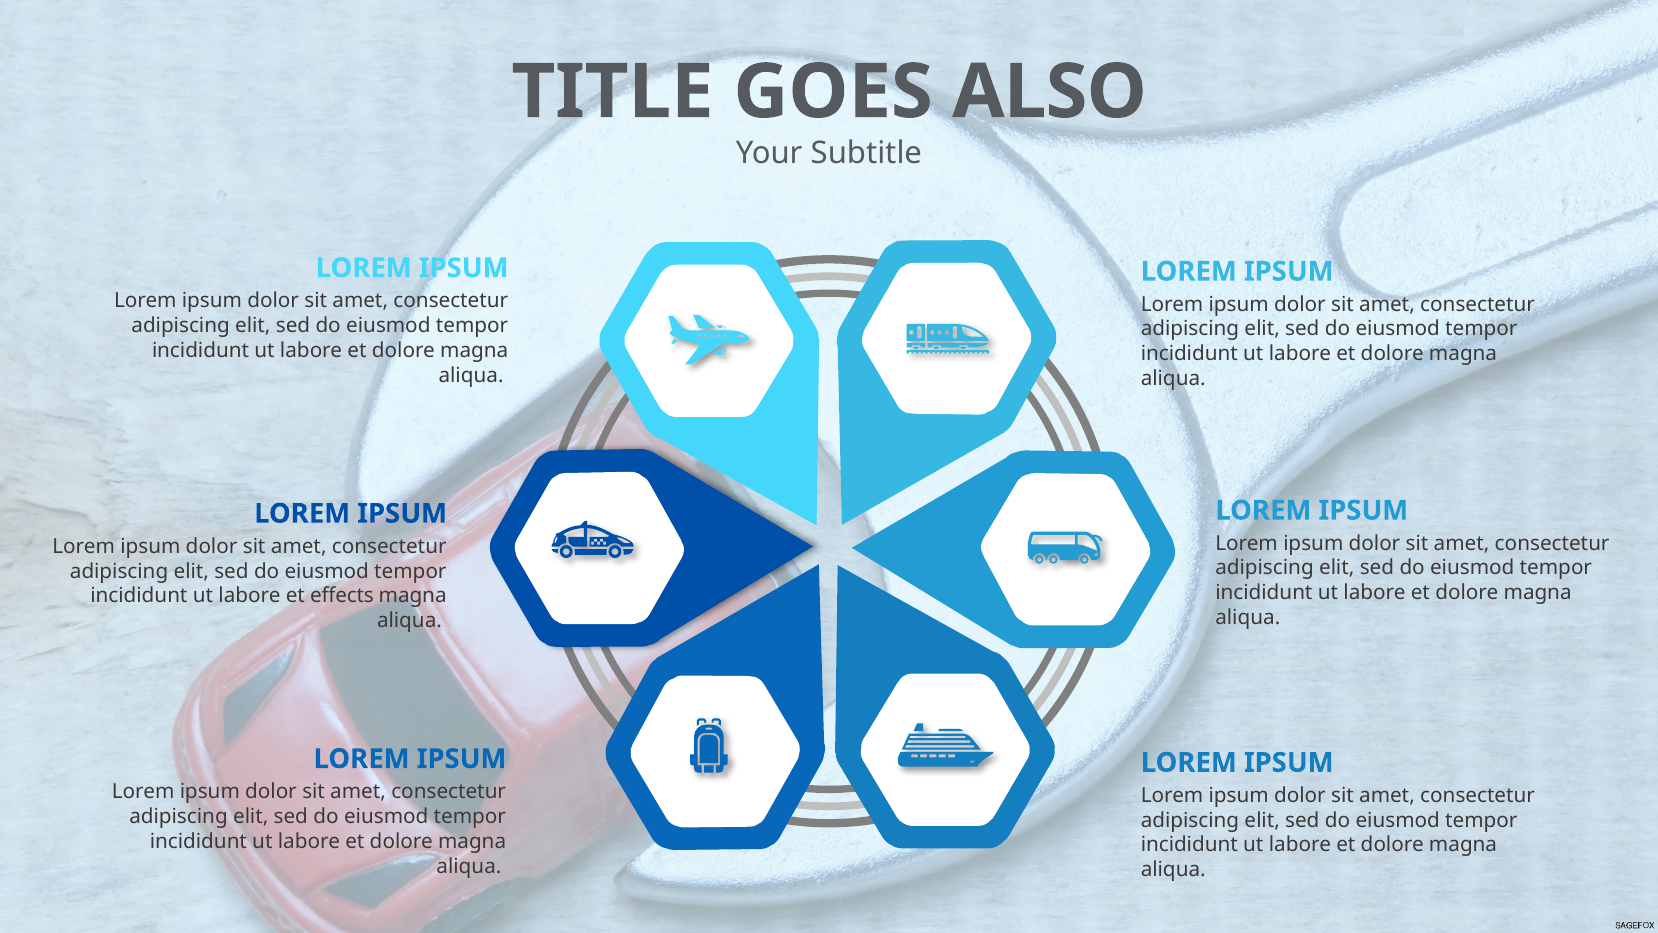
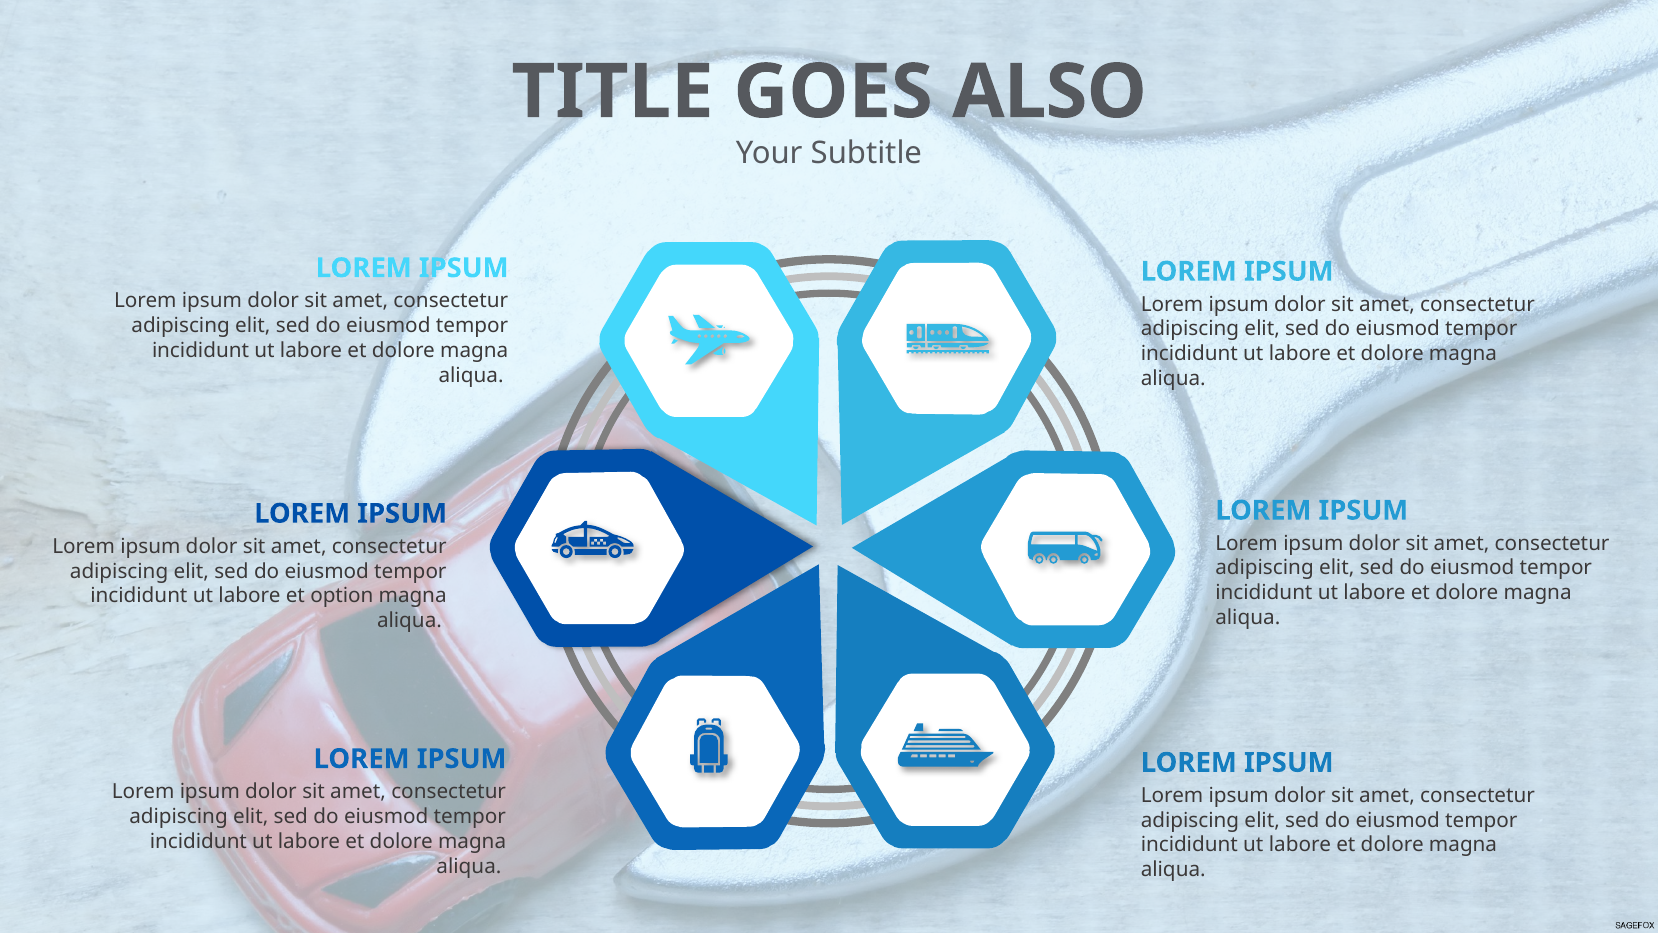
effects: effects -> option
